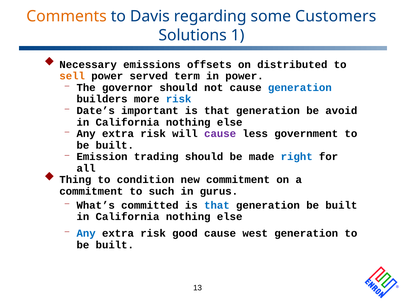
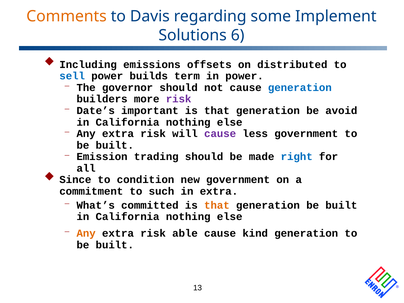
Customers: Customers -> Implement
1: 1 -> 6
Necessary: Necessary -> Including
sell colour: orange -> blue
served: served -> builds
risk at (179, 99) colour: blue -> purple
Thing: Thing -> Since
new commitment: commitment -> government
in gurus: gurus -> extra
that at (217, 205) colour: blue -> orange
Any at (86, 233) colour: blue -> orange
good: good -> able
west: west -> kind
